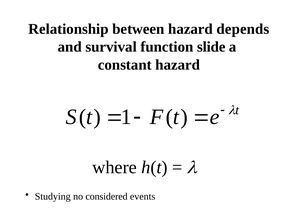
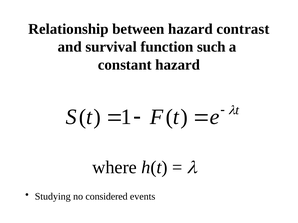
depends: depends -> contrast
slide: slide -> such
